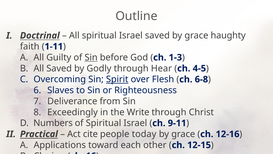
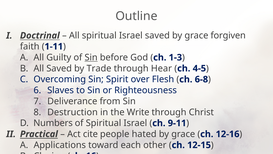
haughty: haughty -> forgiven
Godly: Godly -> Trade
Spirit underline: present -> none
Exceedingly: Exceedingly -> Destruction
today: today -> hated
